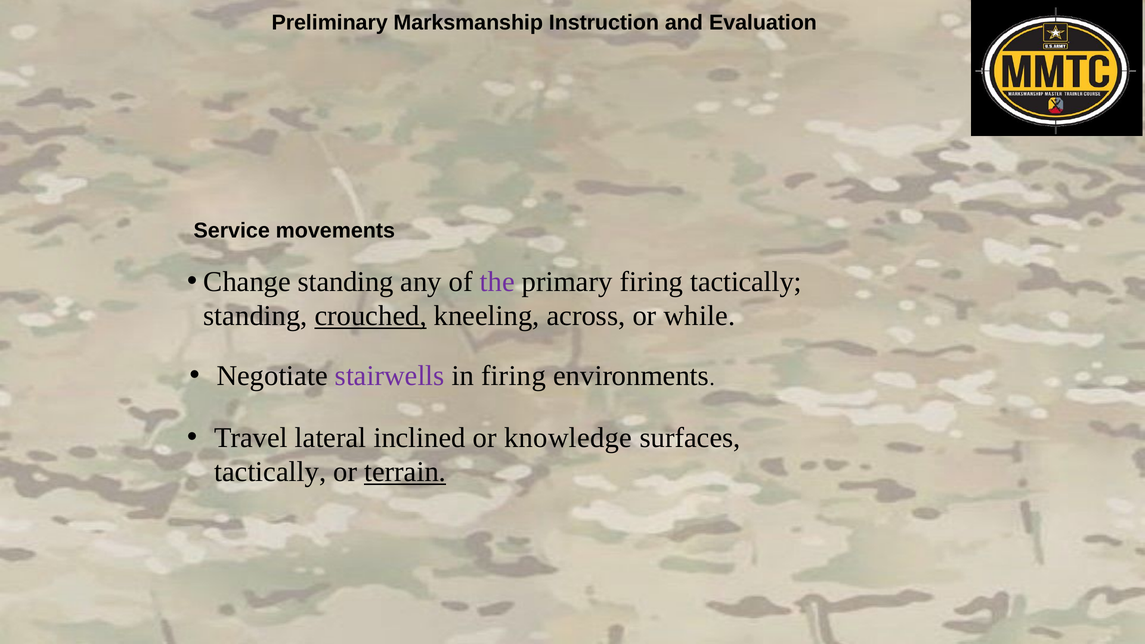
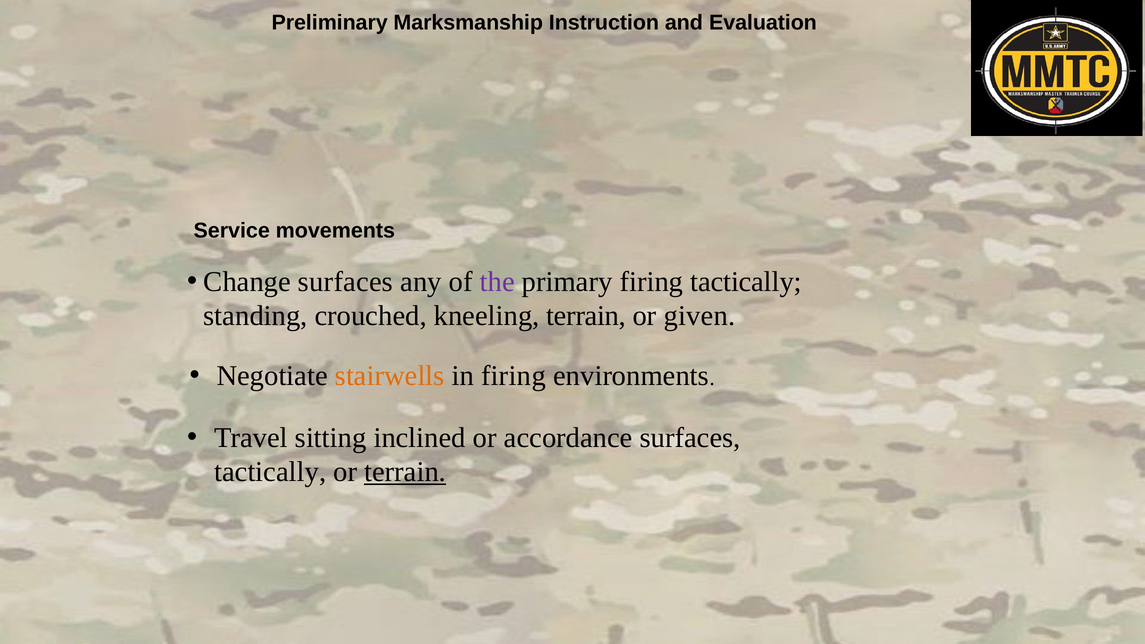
Change standing: standing -> surfaces
crouched underline: present -> none
kneeling across: across -> terrain
while: while -> given
stairwells colour: purple -> orange
lateral: lateral -> sitting
knowledge: knowledge -> accordance
